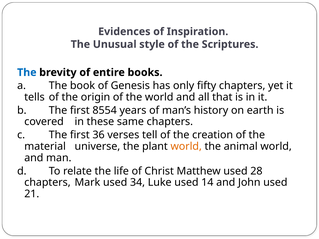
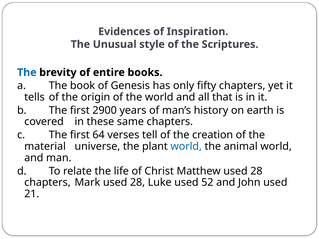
8554: 8554 -> 2900
36: 36 -> 64
world at (186, 147) colour: orange -> blue
Mark used 34: 34 -> 28
14: 14 -> 52
